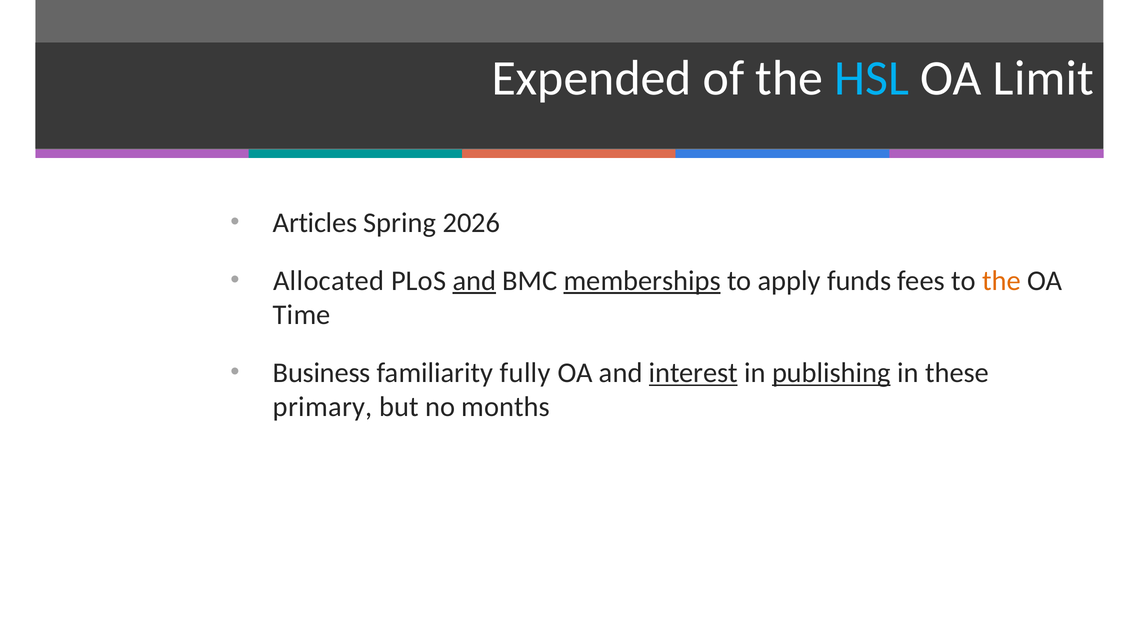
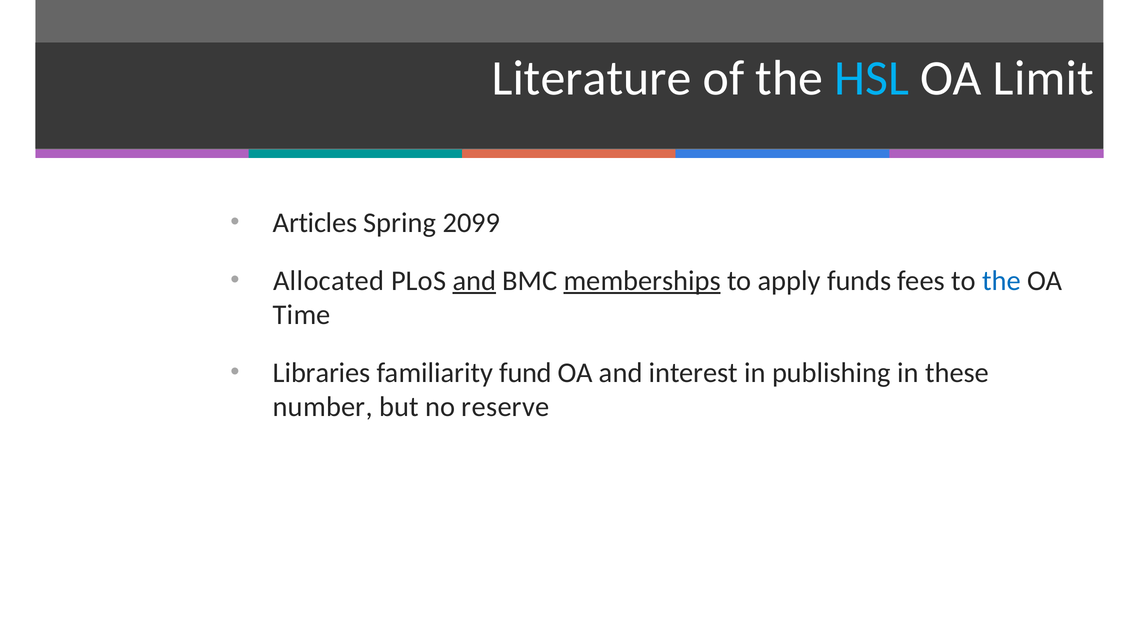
Expended: Expended -> Literature
2026: 2026 -> 2099
the at (1001, 281) colour: orange -> blue
Business: Business -> Libraries
fully: fully -> fund
interest underline: present -> none
publishing underline: present -> none
primary: primary -> number
months: months -> reserve
